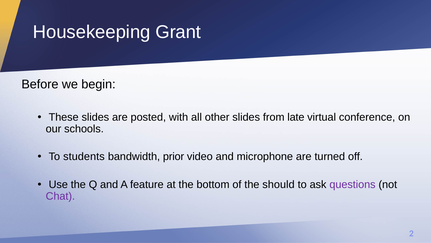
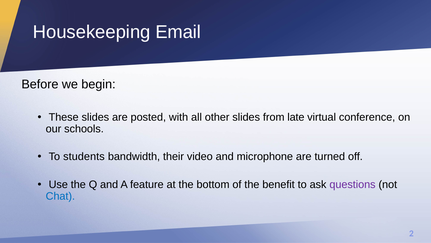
Grant: Grant -> Email
prior: prior -> their
should: should -> benefit
Chat colour: purple -> blue
